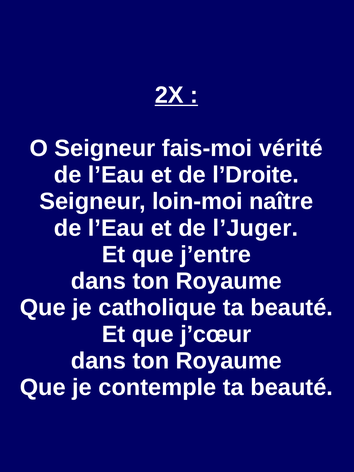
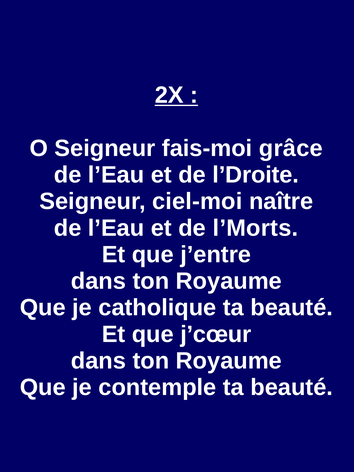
vérité: vérité -> grâce
loin-moi: loin-moi -> ciel-moi
l’Juger: l’Juger -> l’Morts
